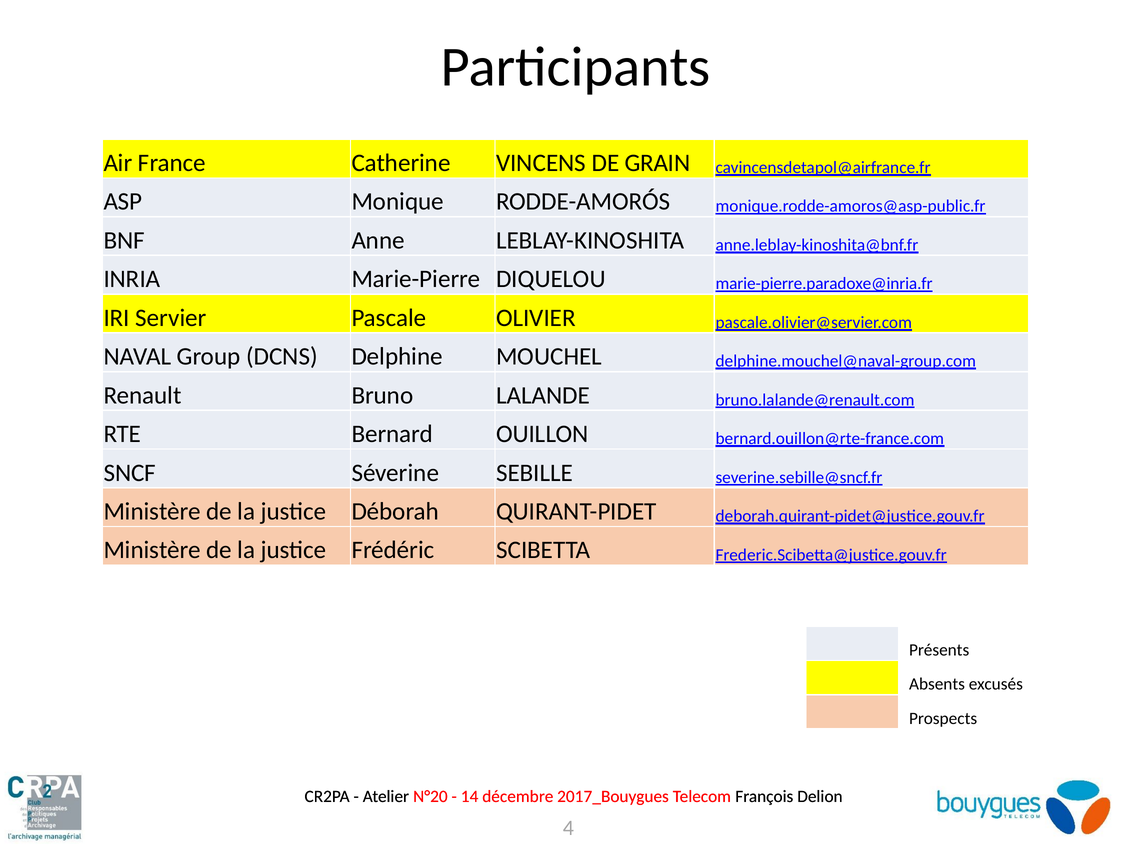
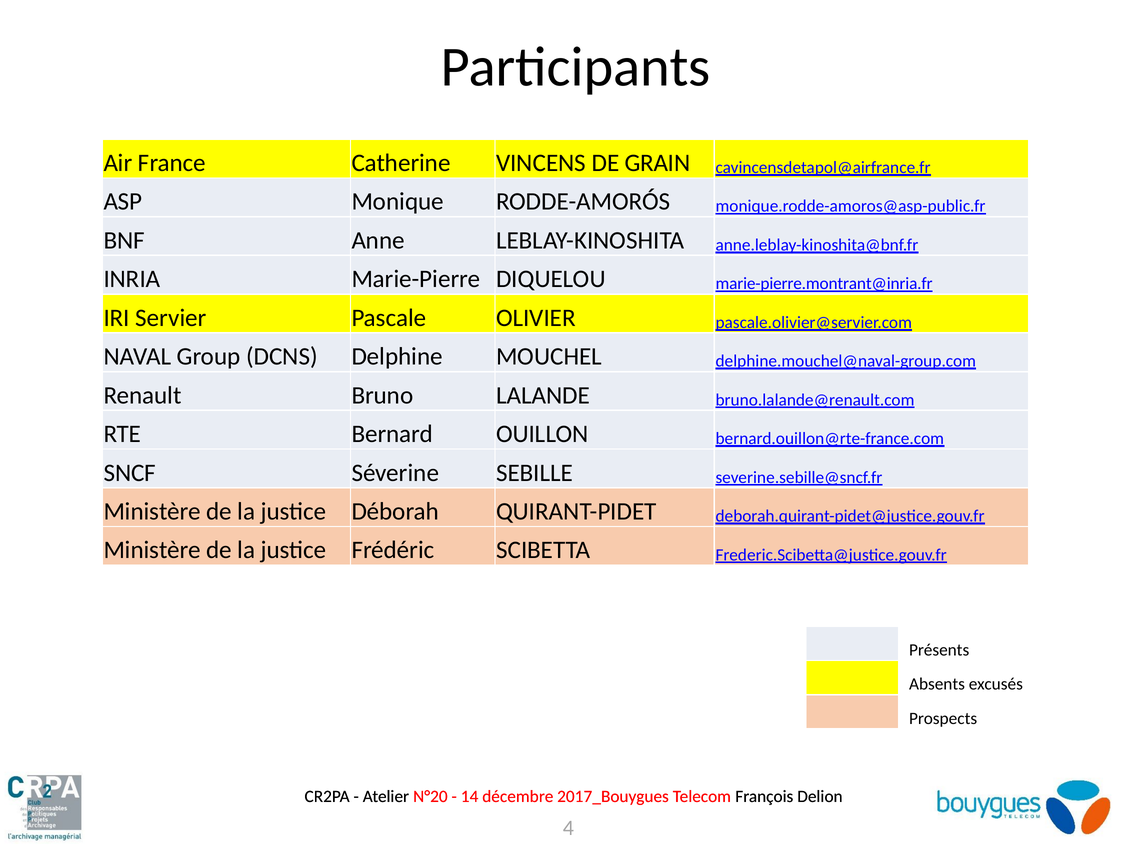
marie-pierre.paradoxe@inria.fr: marie-pierre.paradoxe@inria.fr -> marie-pierre.montrant@inria.fr
